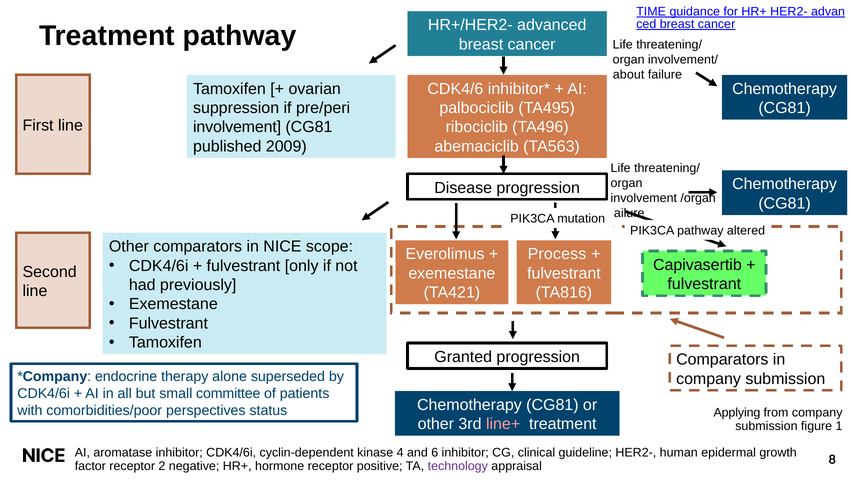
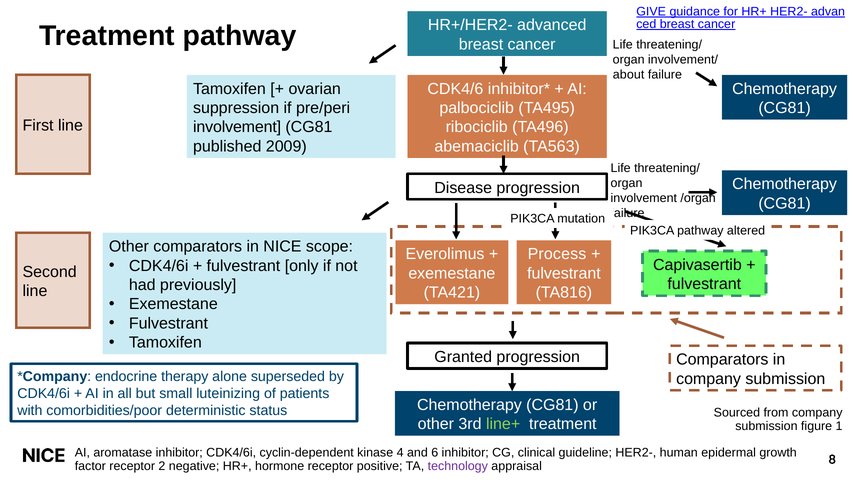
TIME: TIME -> GIVE
committee: committee -> luteinizing
perspectives: perspectives -> deterministic
Applying: Applying -> Sourced
line+ colour: pink -> light green
